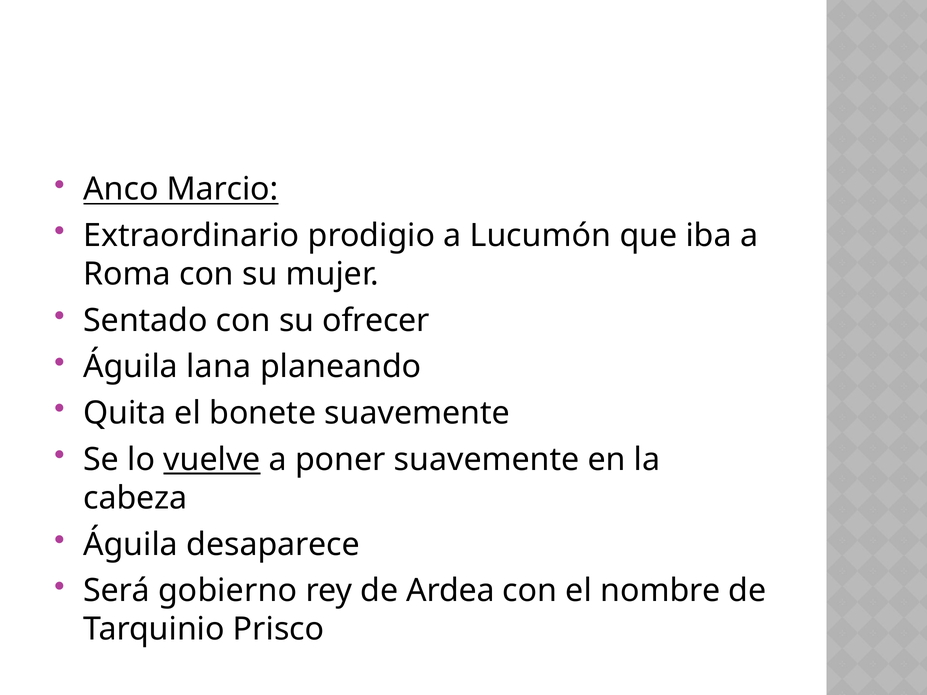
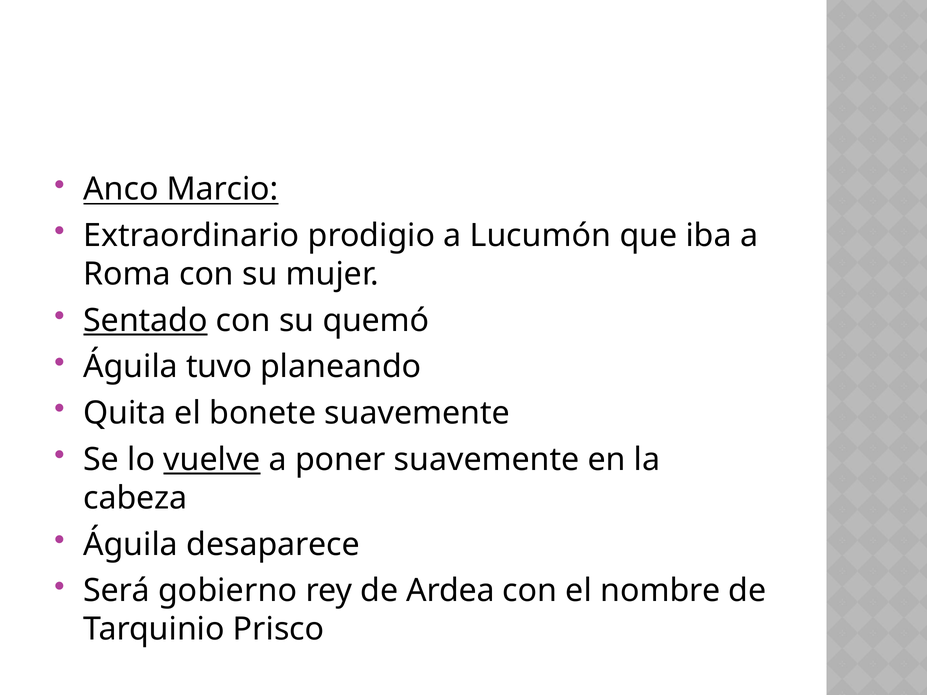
Sentado underline: none -> present
ofrecer: ofrecer -> quemó
lana: lana -> tuvo
